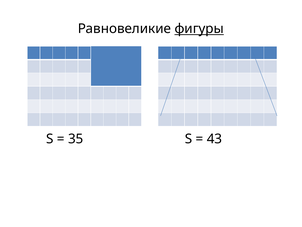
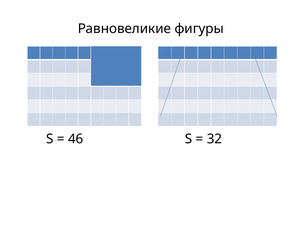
фигуры underline: present -> none
35: 35 -> 46
43: 43 -> 32
